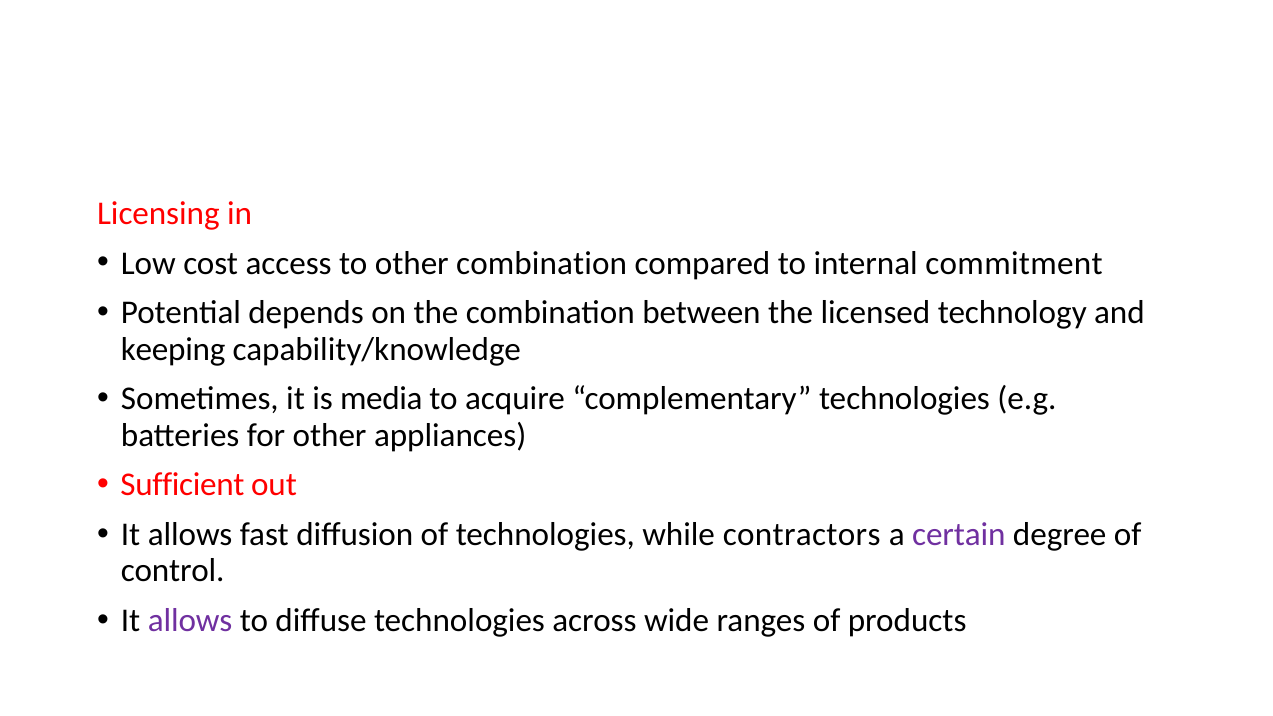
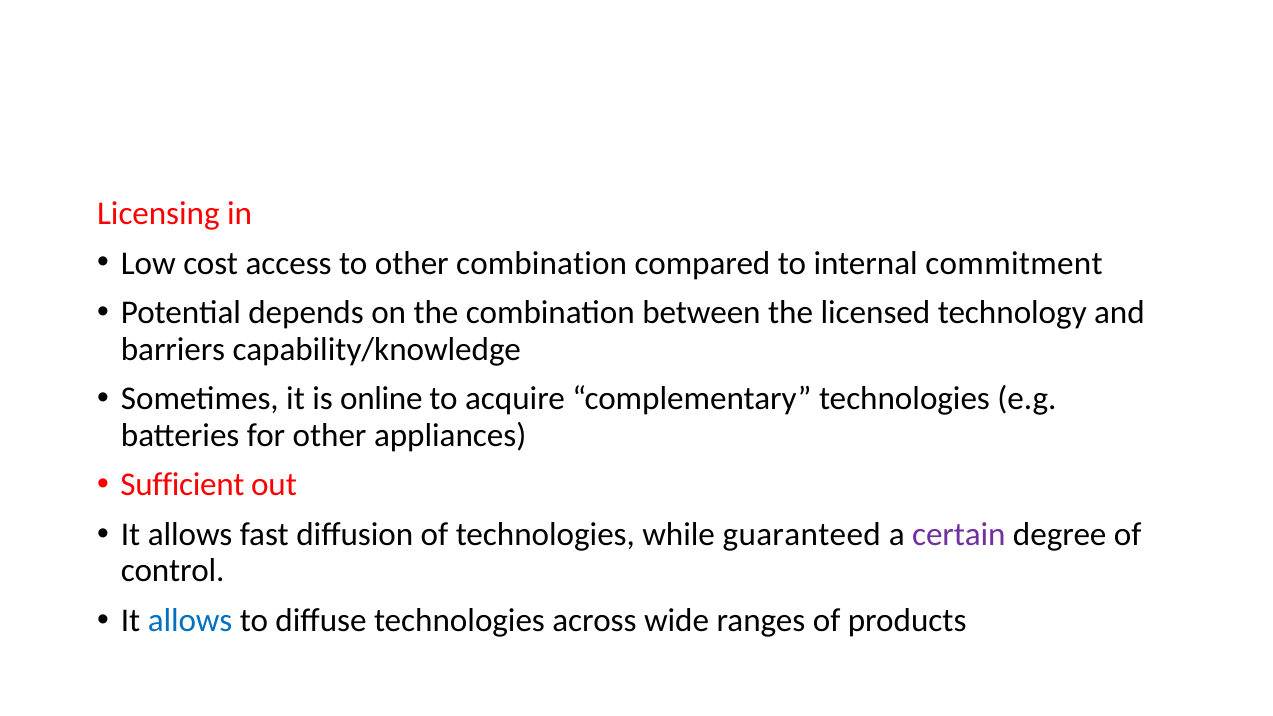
keeping: keeping -> barriers
media: media -> online
contractors: contractors -> guaranteed
allows at (190, 621) colour: purple -> blue
